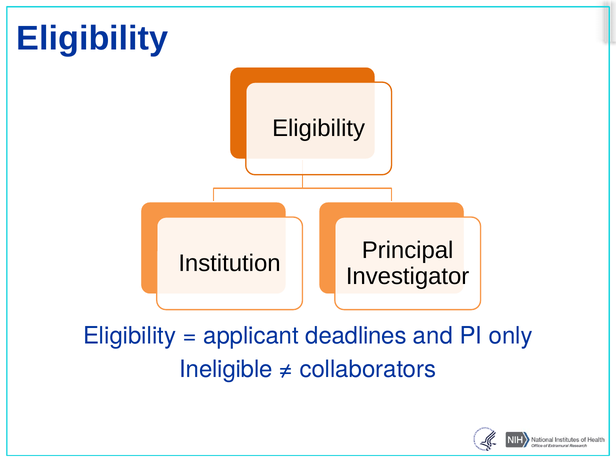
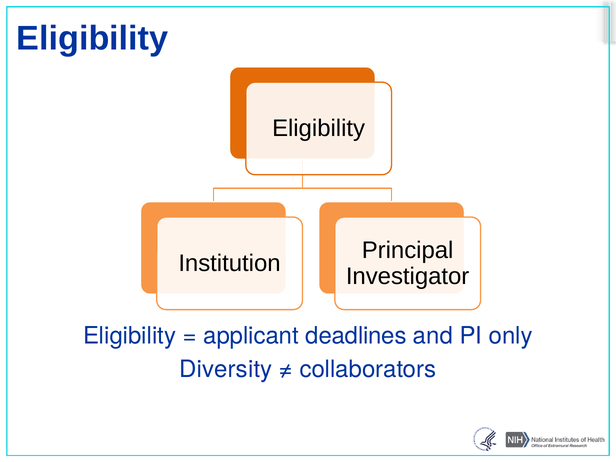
Ineligible: Ineligible -> Diversity
